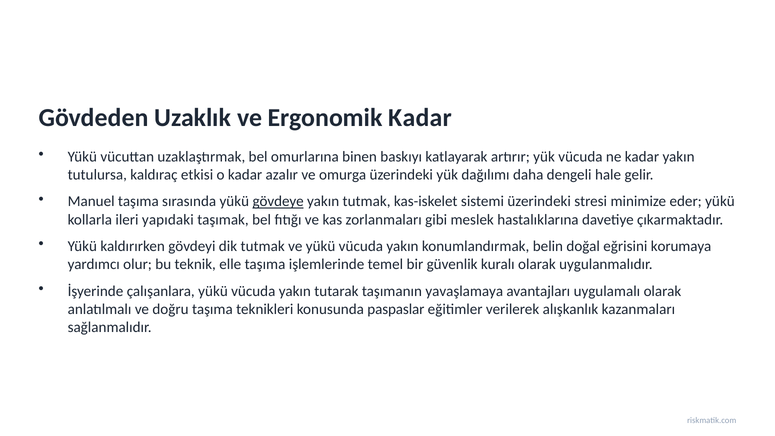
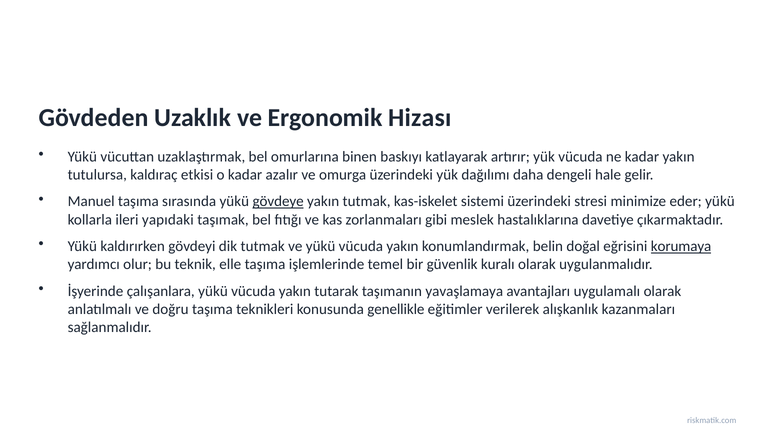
Ergonomik Kadar: Kadar -> Hizası
korumaya underline: none -> present
paspaslar: paspaslar -> genellikle
